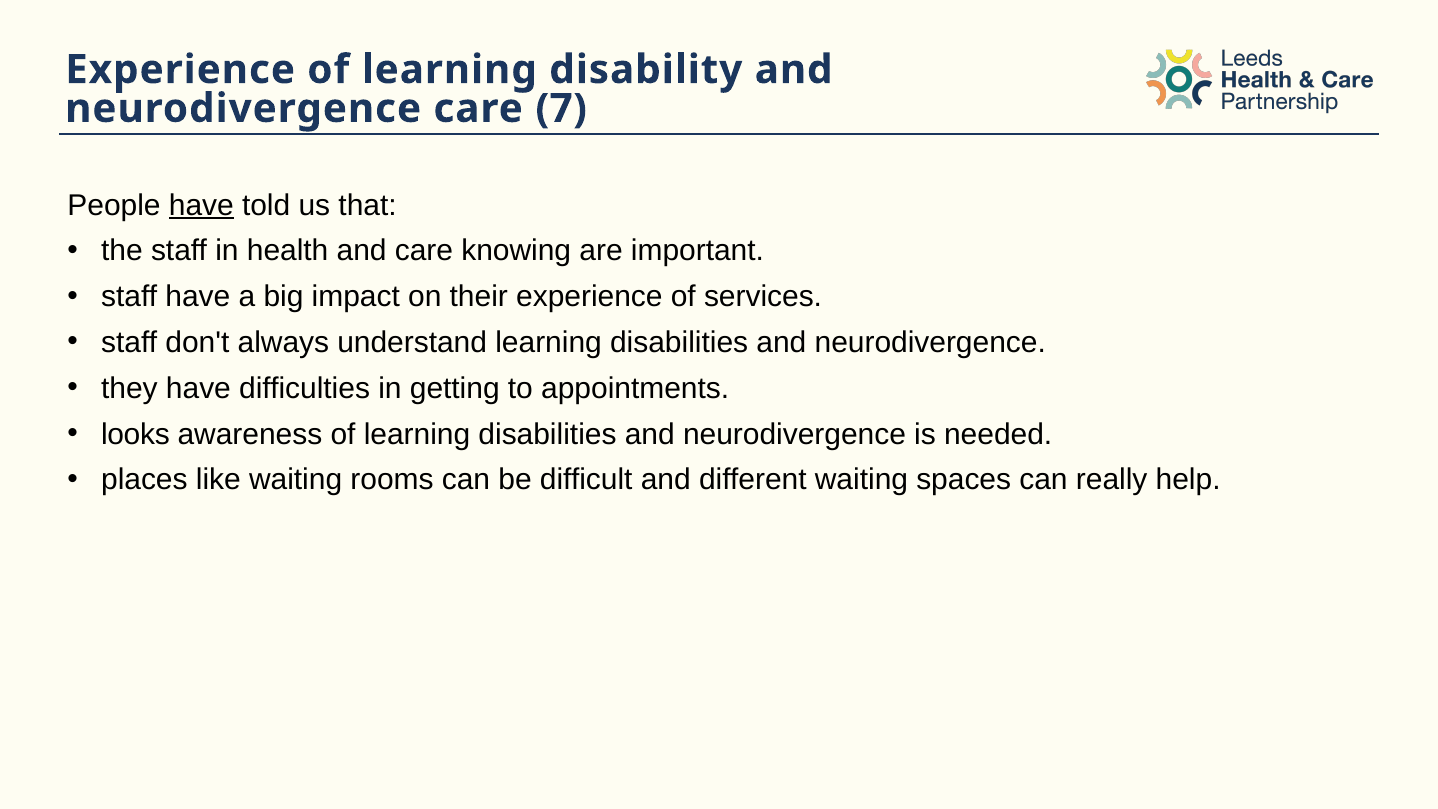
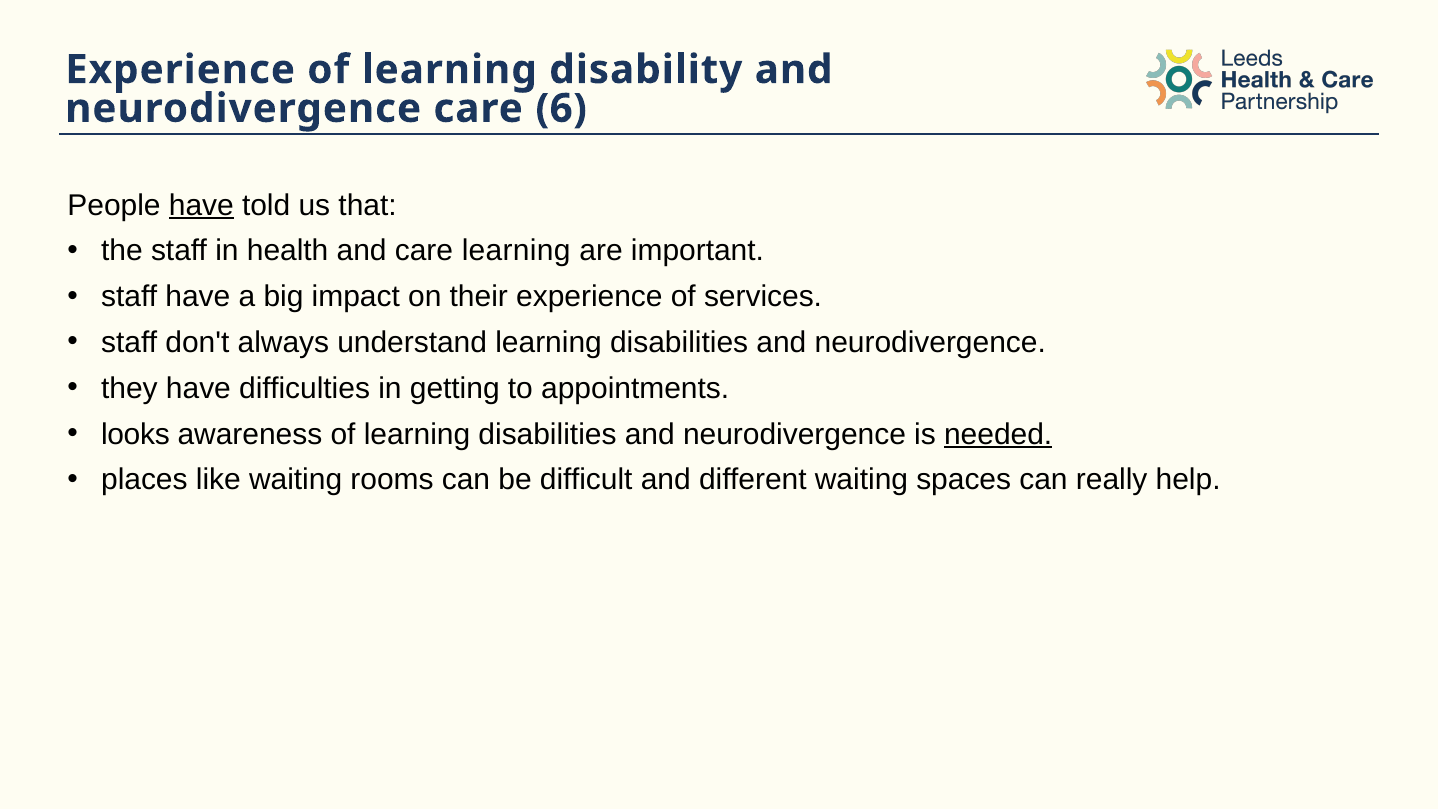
7: 7 -> 6
care knowing: knowing -> learning
needed underline: none -> present
